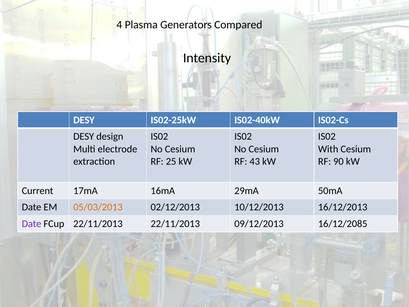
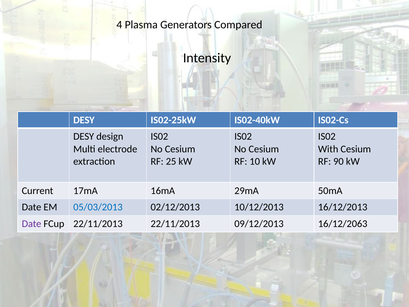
43: 43 -> 10
05/03/2013 colour: orange -> blue
16/12/2085: 16/12/2085 -> 16/12/2063
